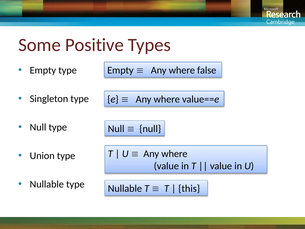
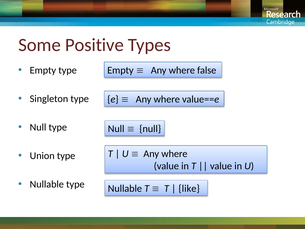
this: this -> like
